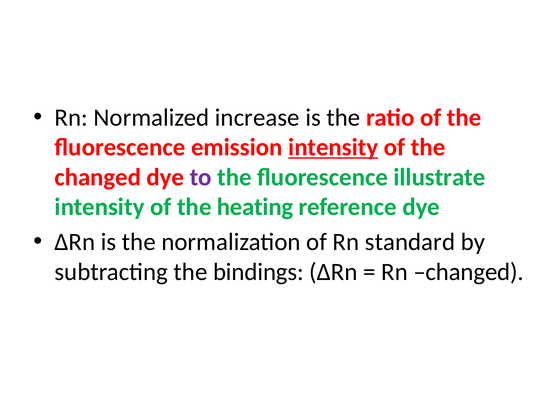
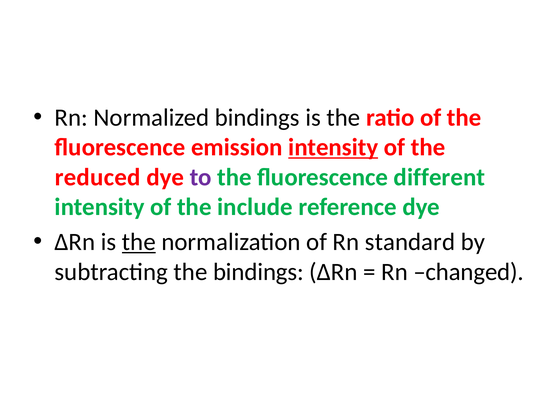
Normalized increase: increase -> bindings
changed at (98, 177): changed -> reduced
illustrate: illustrate -> different
heating: heating -> include
the at (139, 242) underline: none -> present
